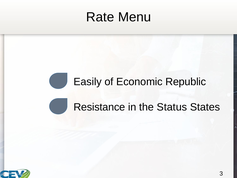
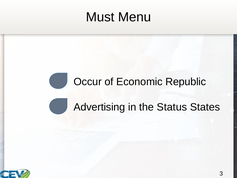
Rate: Rate -> Must
Easily: Easily -> Occur
Resistance: Resistance -> Advertising
